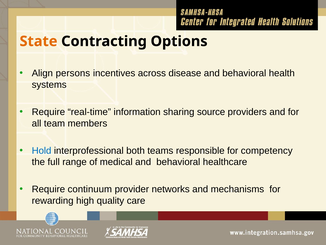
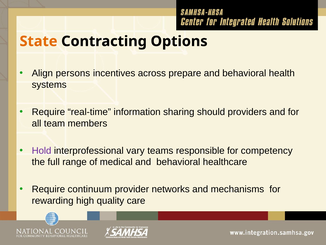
disease: disease -> prepare
source: source -> should
Hold colour: blue -> purple
both: both -> vary
